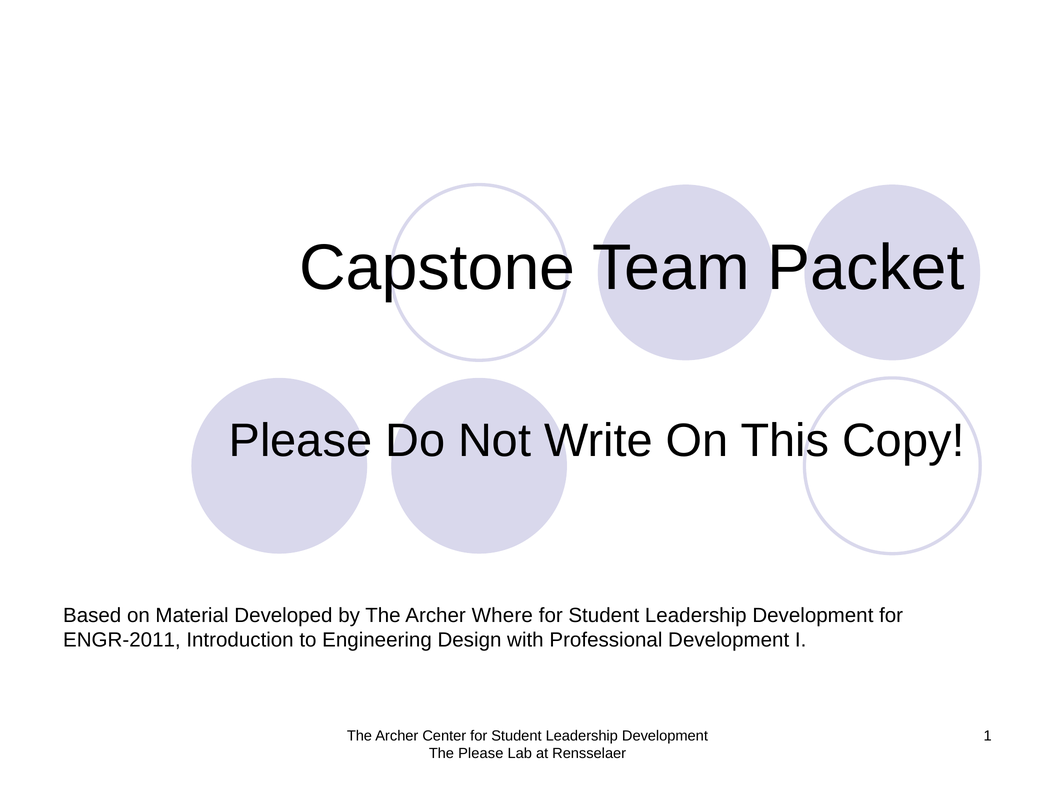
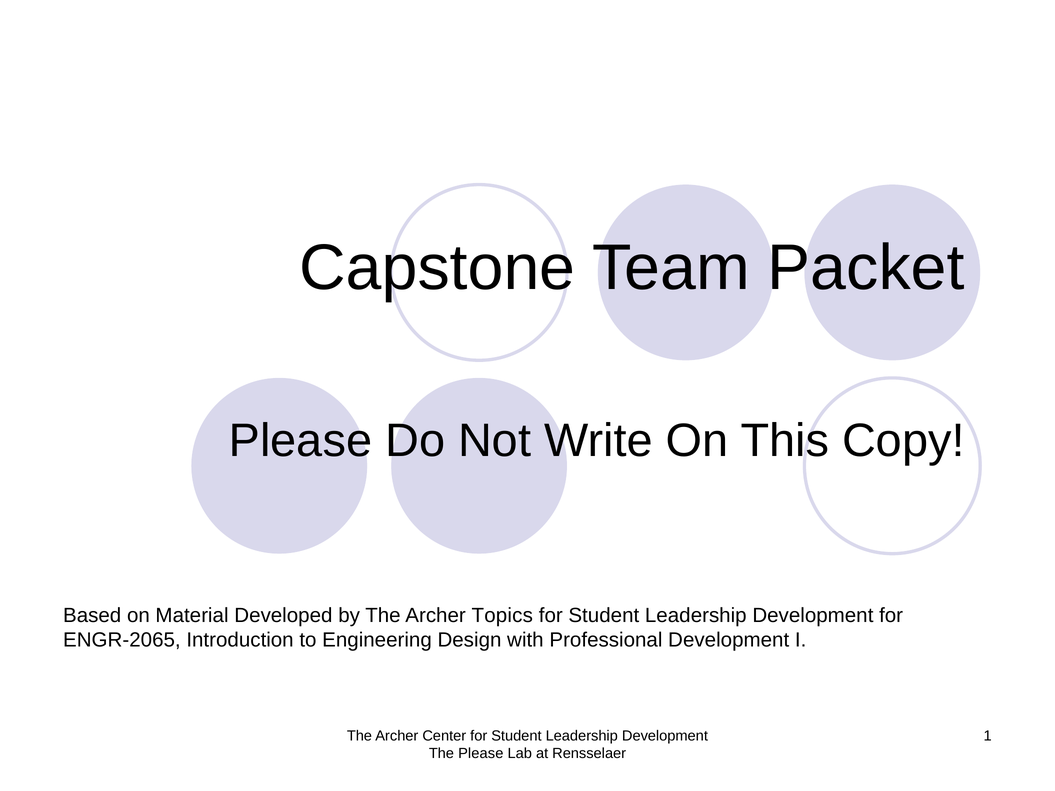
Where: Where -> Topics
ENGR-2011: ENGR-2011 -> ENGR-2065
